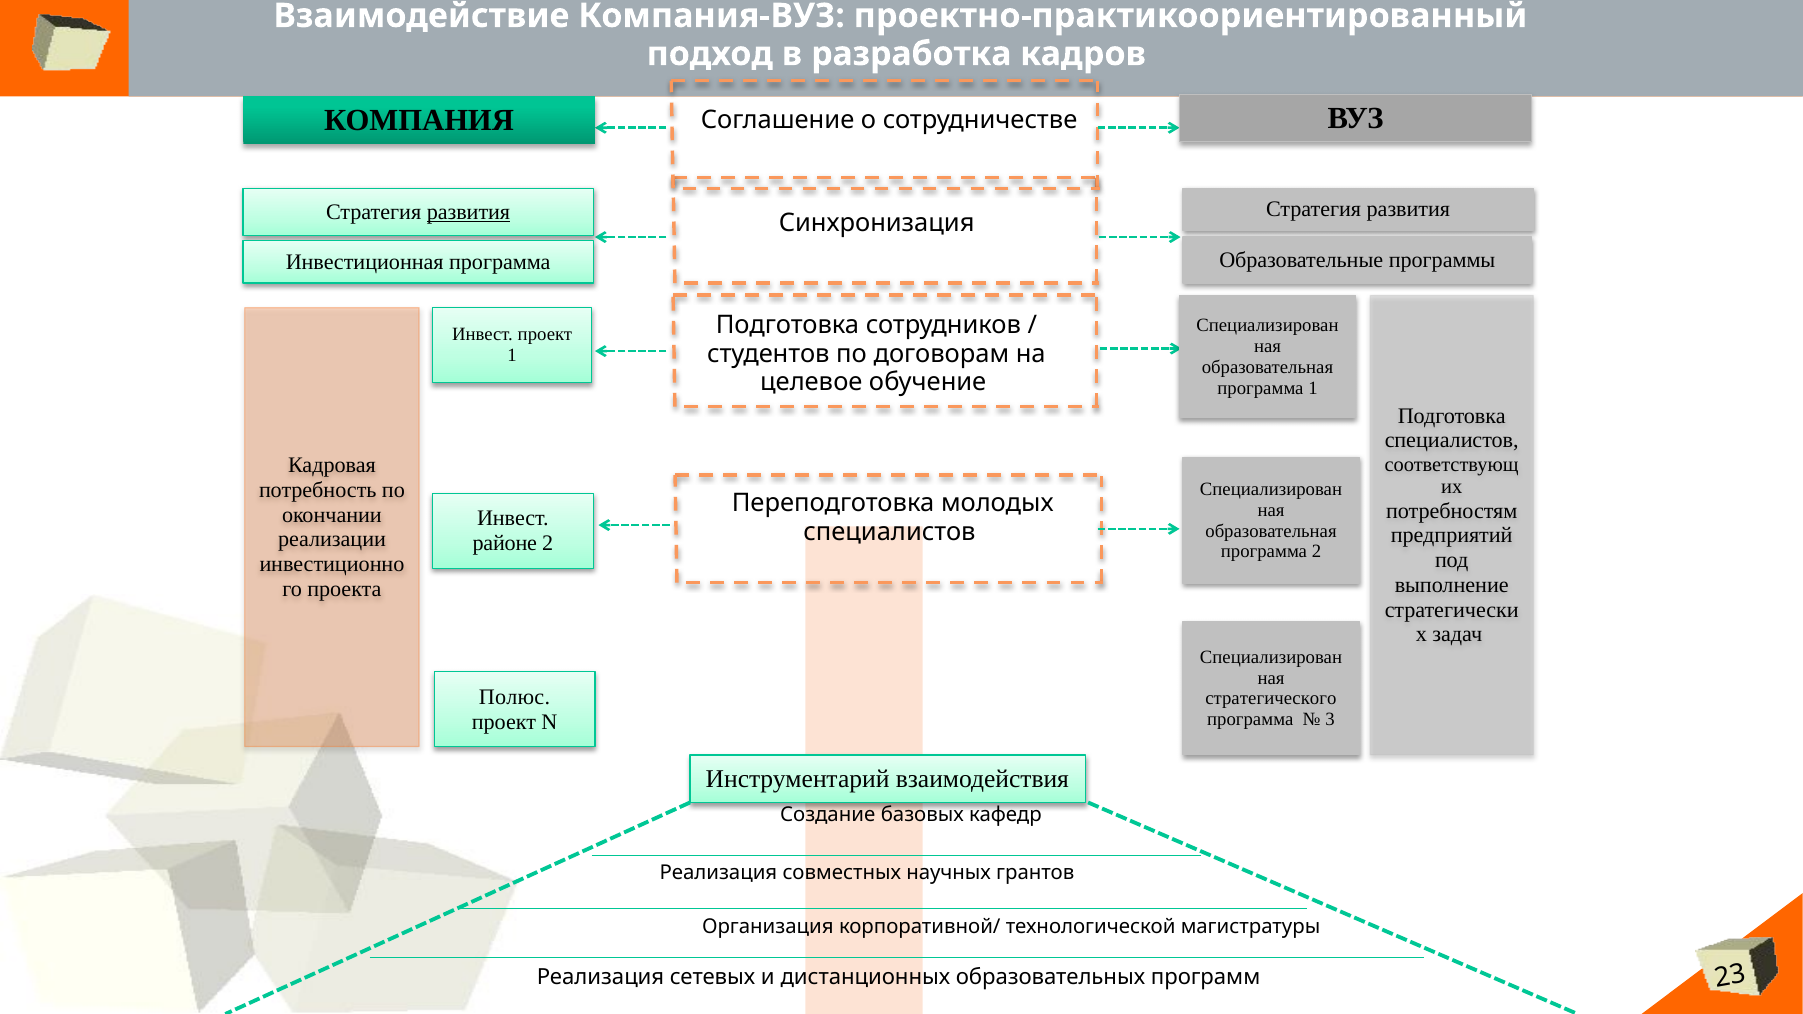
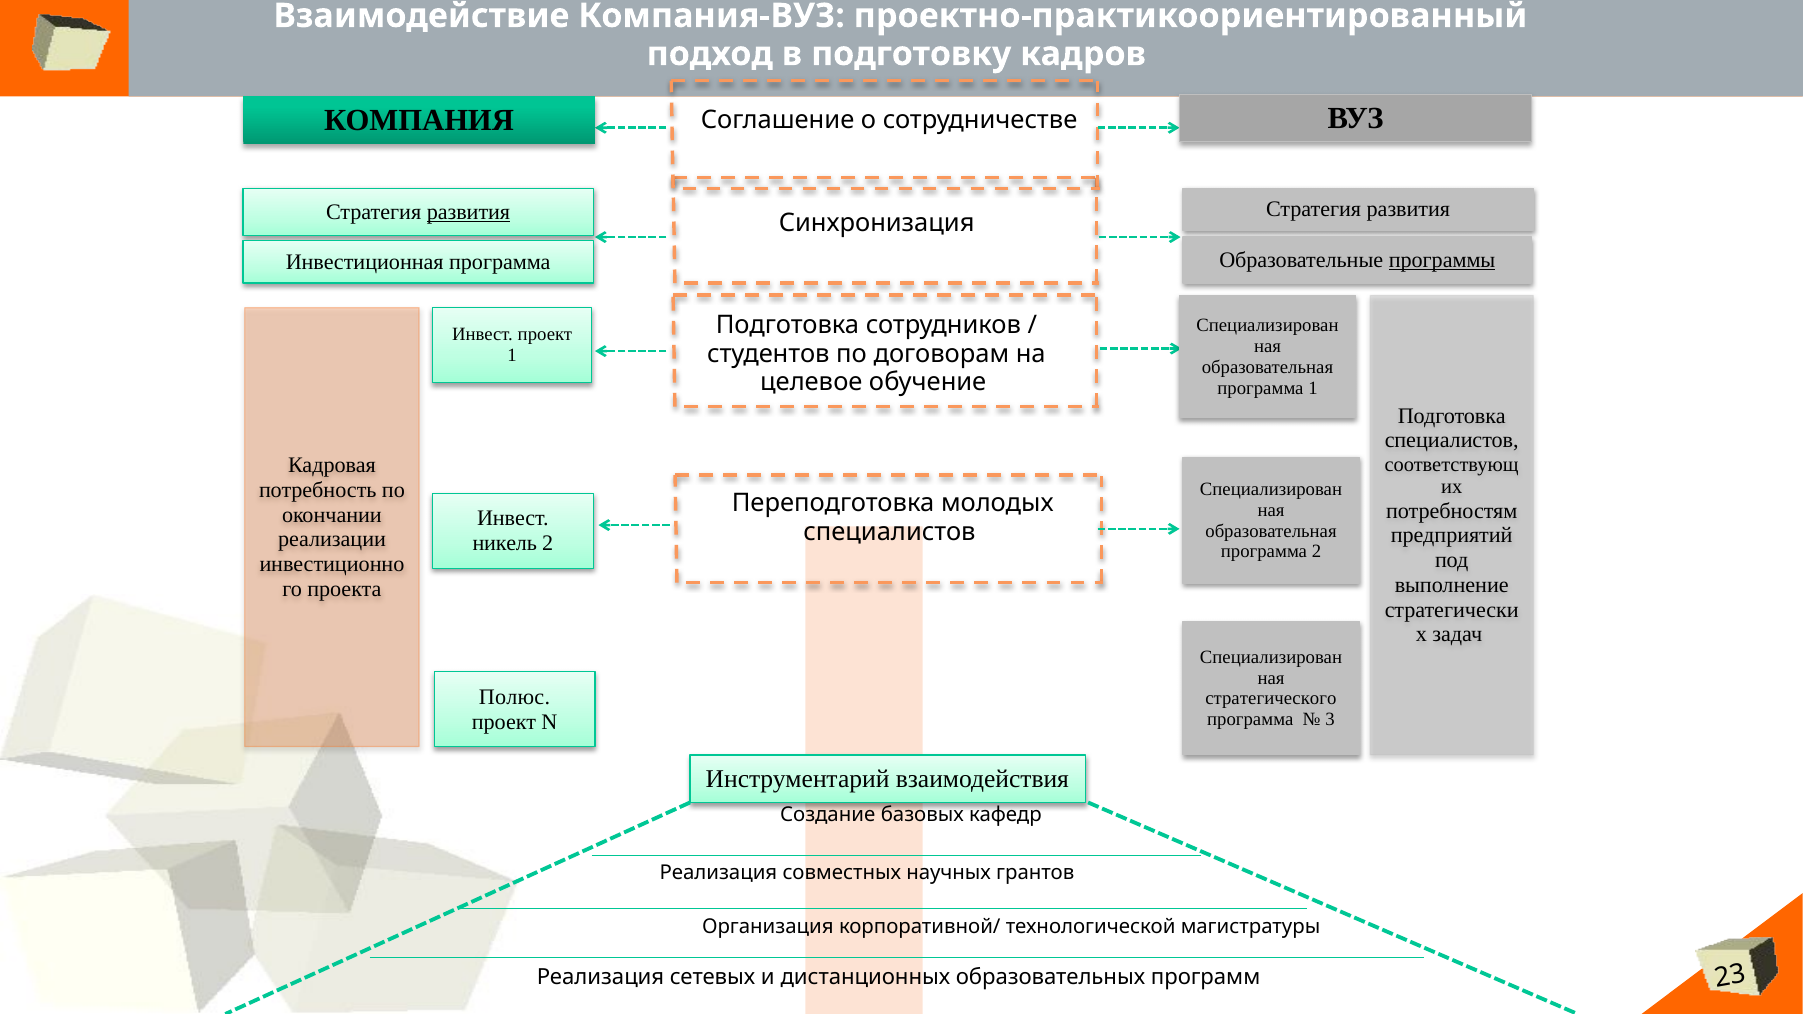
разработка: разработка -> подготовку
программы underline: none -> present
районе: районе -> никель
